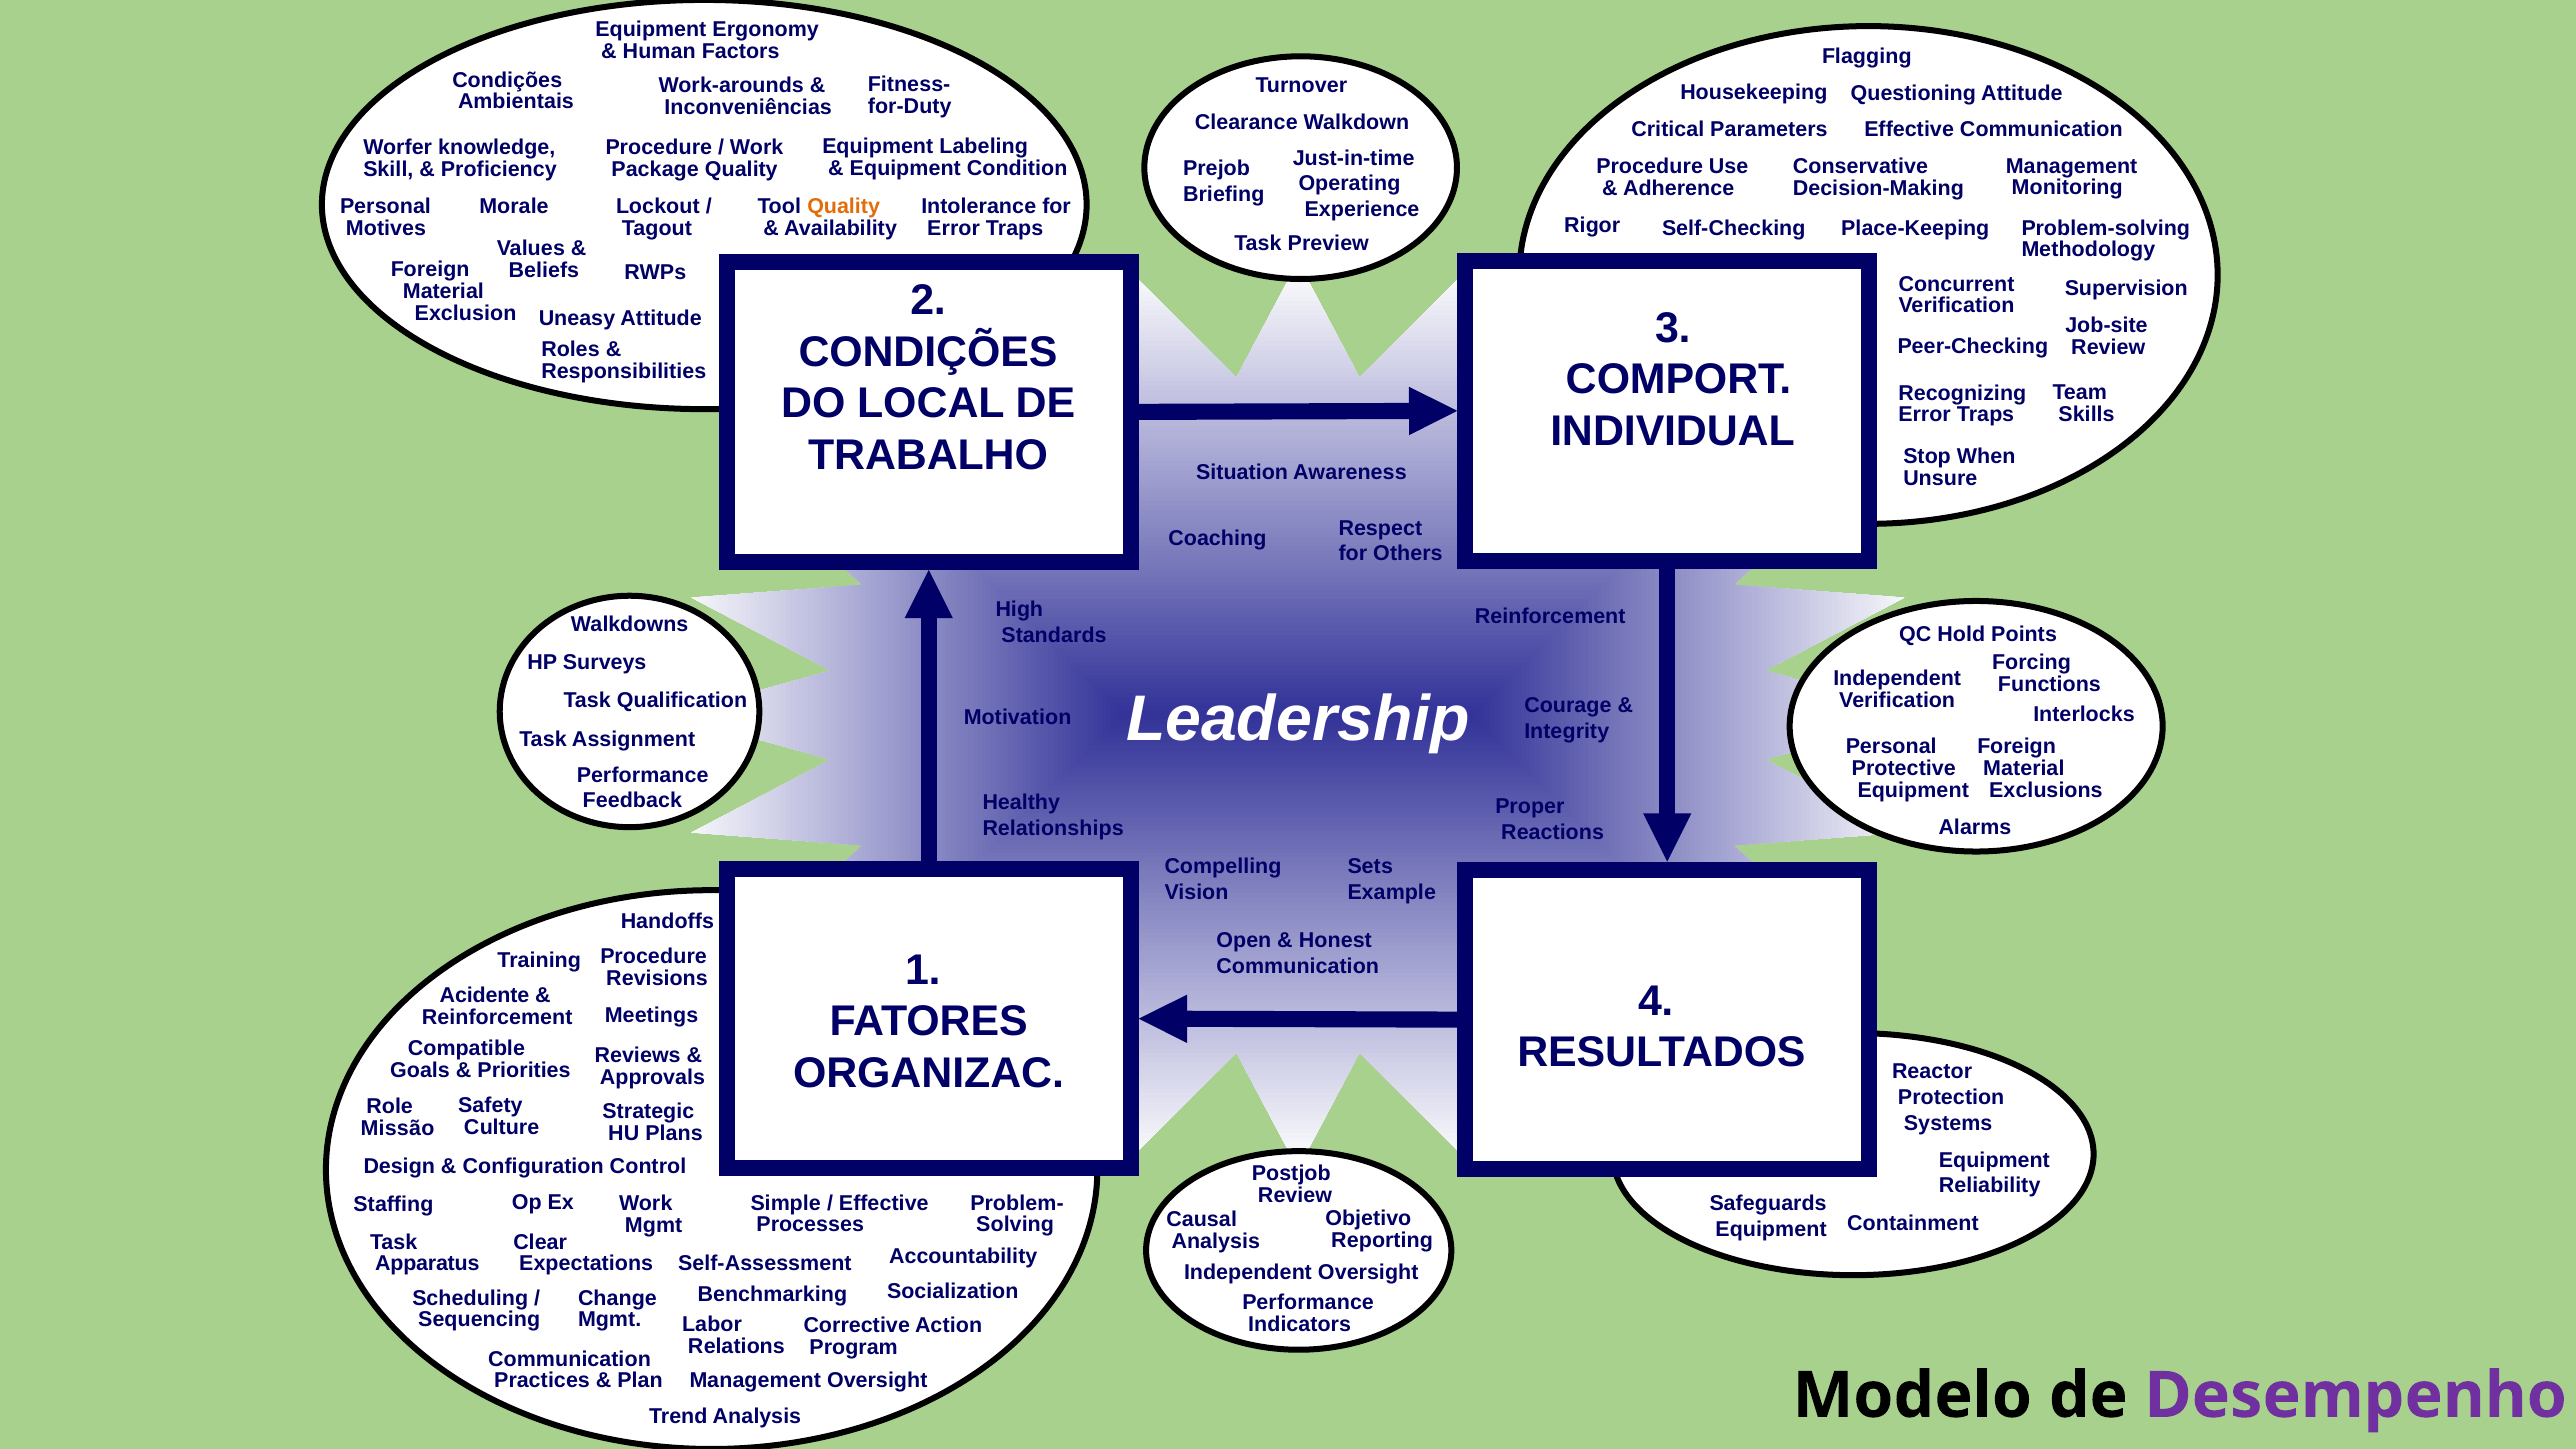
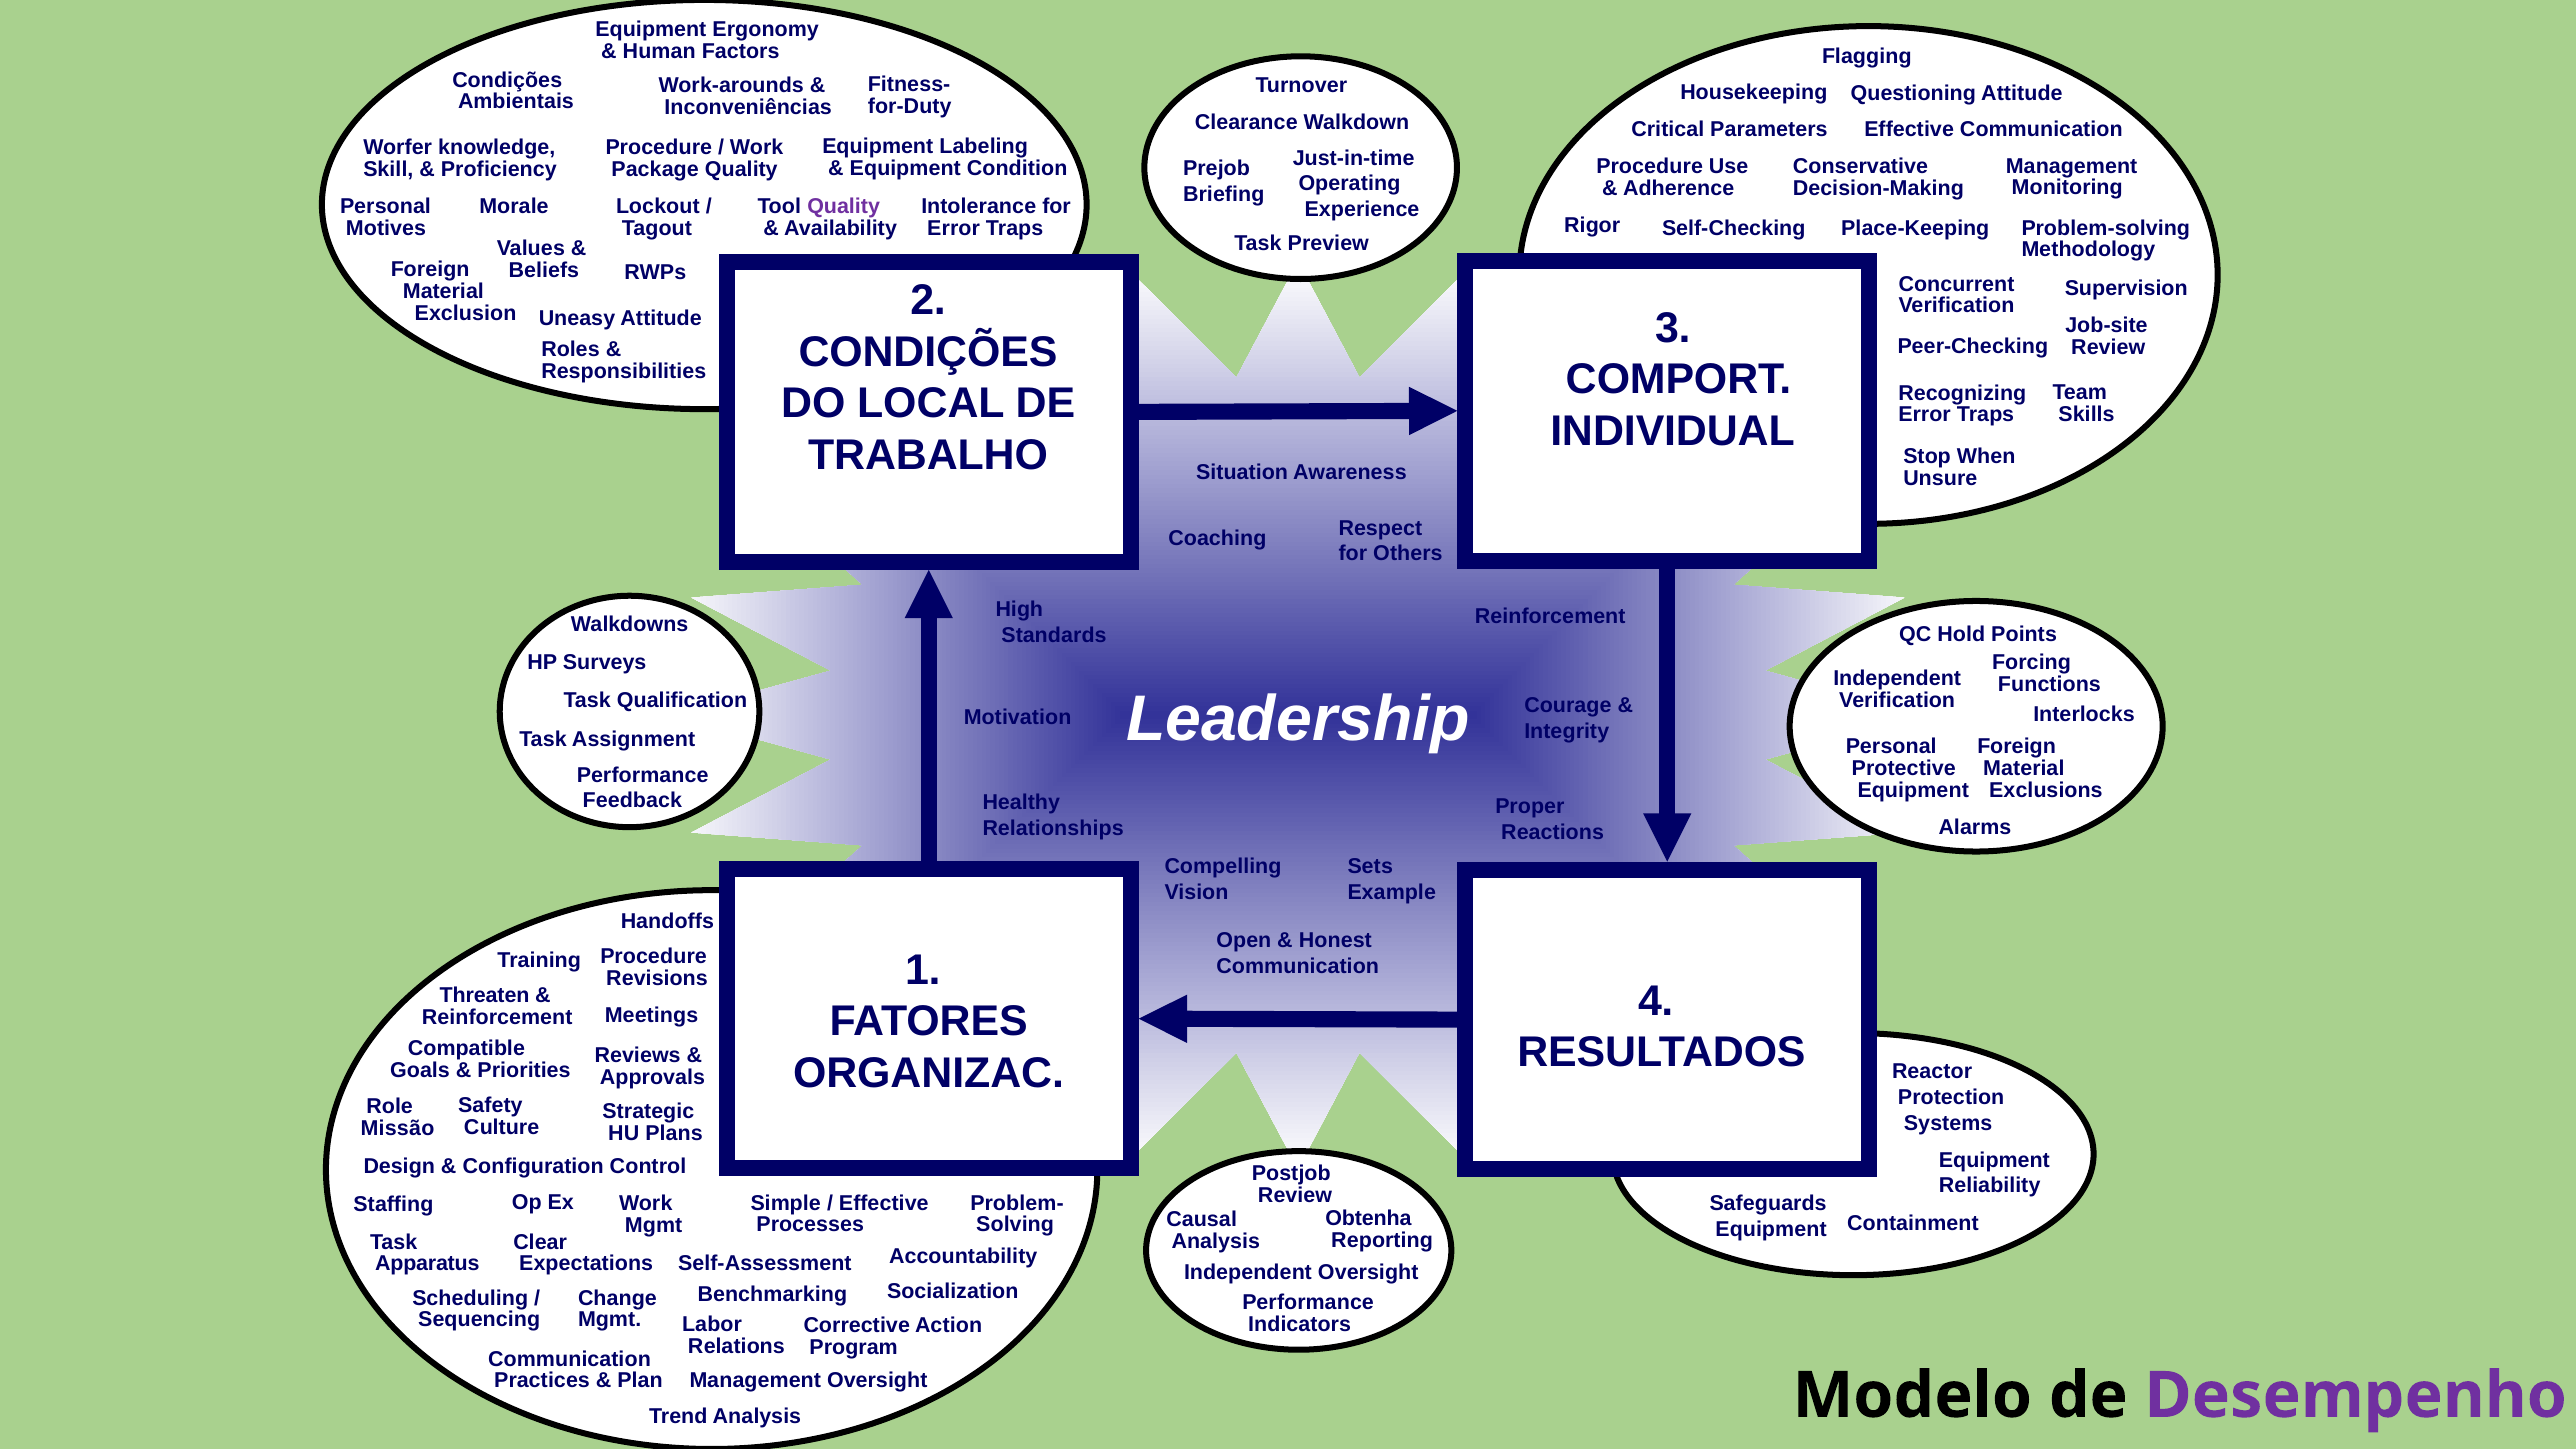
Quality at (844, 207) colour: orange -> purple
Acidente: Acidente -> Threaten
Objetivo: Objetivo -> Obtenha
